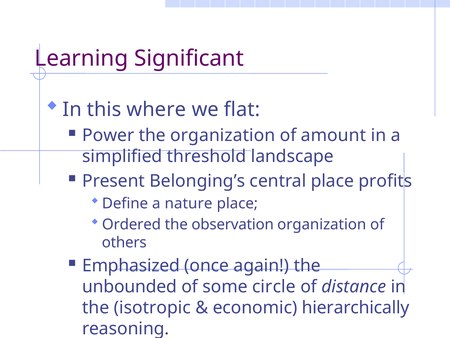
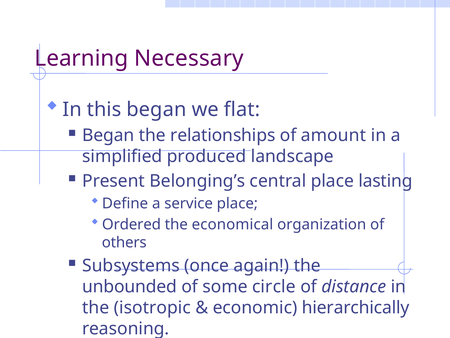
Significant: Significant -> Necessary
this where: where -> began
Power at (108, 135): Power -> Began
the organization: organization -> relationships
threshold: threshold -> produced
profits: profits -> lasting
nature: nature -> service
observation: observation -> economical
Emphasized: Emphasized -> Subsystems
